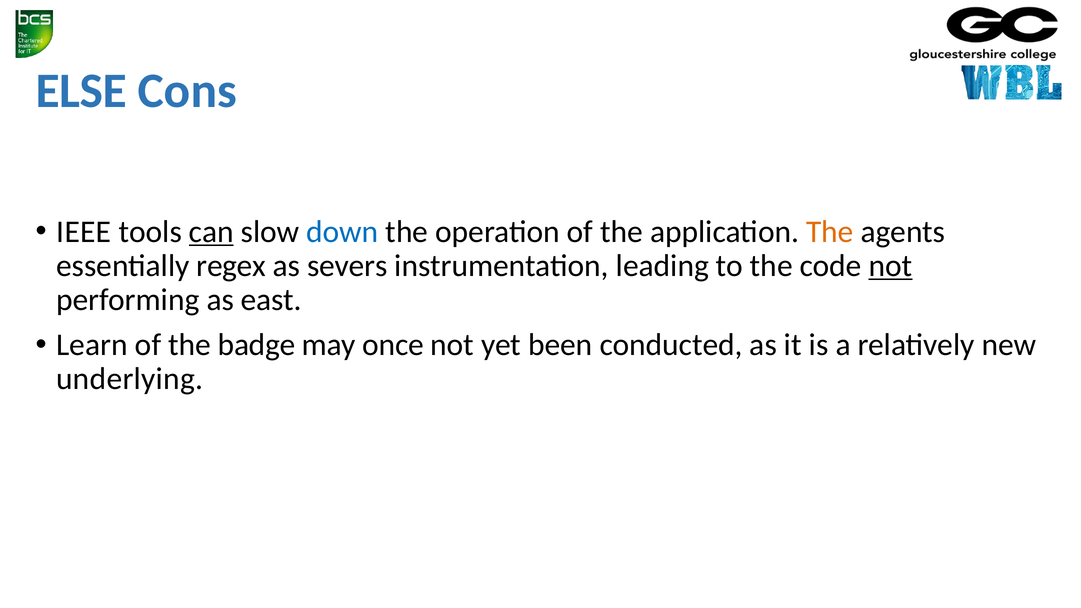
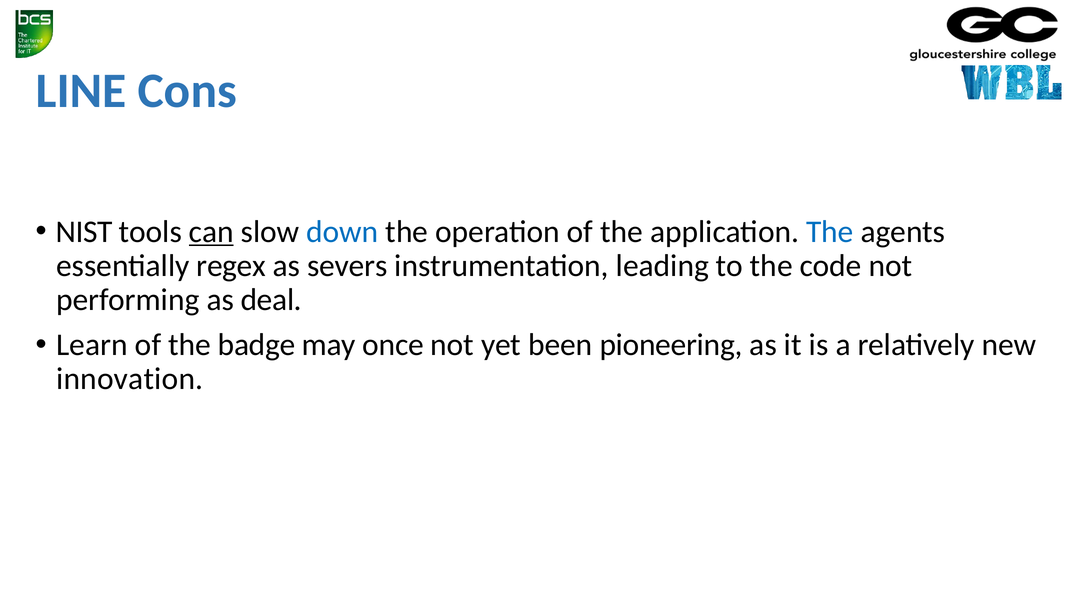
ELSE: ELSE -> LINE
IEEE: IEEE -> NIST
The at (830, 232) colour: orange -> blue
not at (891, 266) underline: present -> none
east: east -> deal
conducted: conducted -> pioneering
underlying: underlying -> innovation
